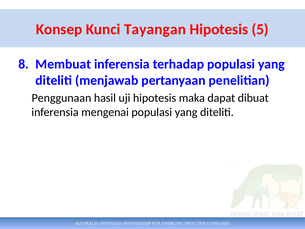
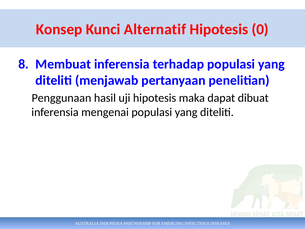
Tayangan: Tayangan -> Alternatif
5: 5 -> 0
